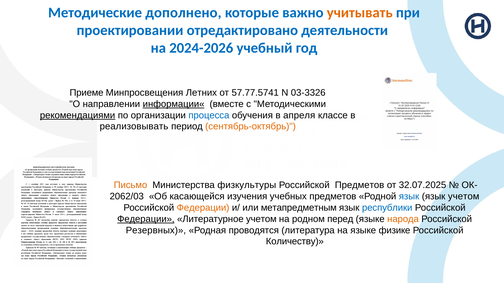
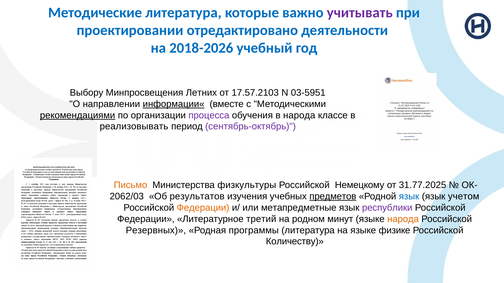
Методические дополнено: дополнено -> литература
учитывать colour: orange -> purple
2024-2026: 2024-2026 -> 2018-2026
Приеме: Приеме -> Выбору
57.77.5741: 57.77.5741 -> 17.57.2103
03-3326: 03-3326 -> 03-5951
процесса colour: blue -> purple
в апреля: апреля -> народа
сентябрь-октябрь colour: orange -> purple
Российской Предметов: Предметов -> Немецкому
32.07.2025: 32.07.2025 -> 31.77.2025
касающейся: касающейся -> результатов
предметов at (333, 197) underline: none -> present
метапредметным: метапредметным -> метапредметные
республики colour: blue -> purple
Федерации at (146, 219) underline: present -> none
Литературное учетом: учетом -> третий
перед: перед -> минут
проводятся: проводятся -> программы
